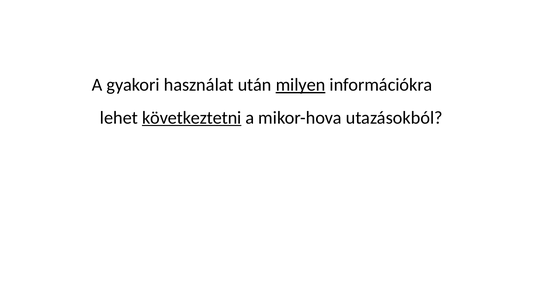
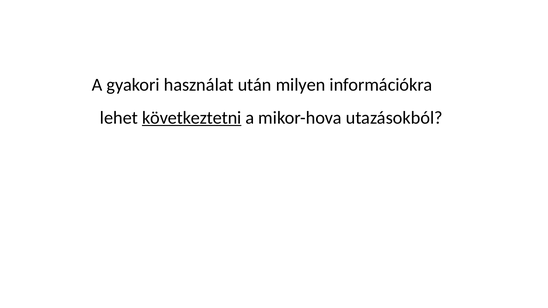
milyen underline: present -> none
